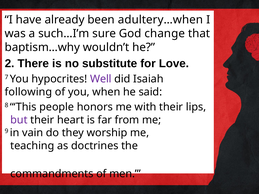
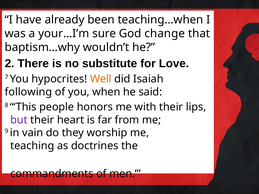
adultery…when: adultery…when -> teaching…when
such…I’m: such…I’m -> your…I’m
Well colour: purple -> orange
